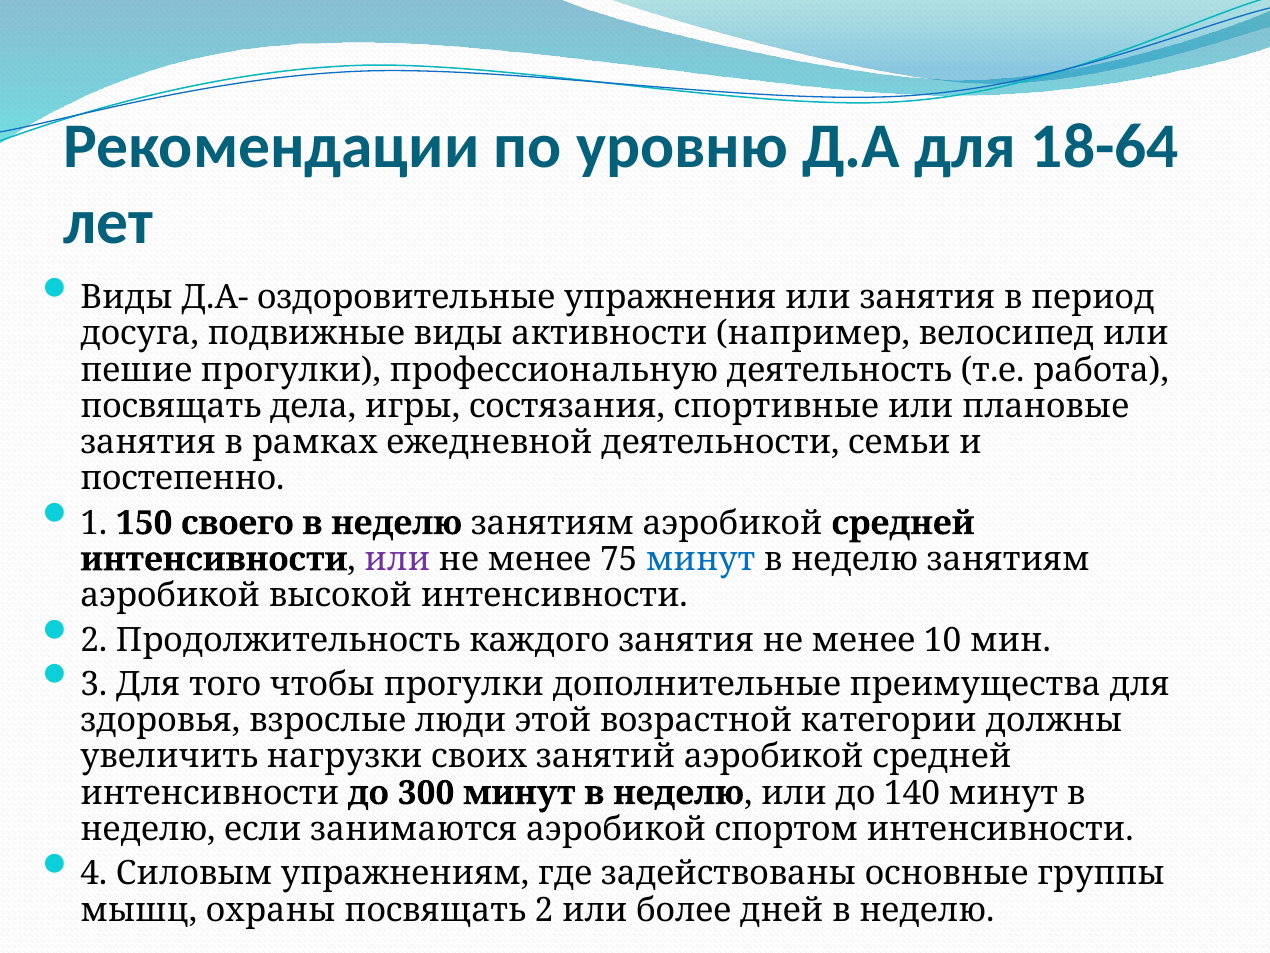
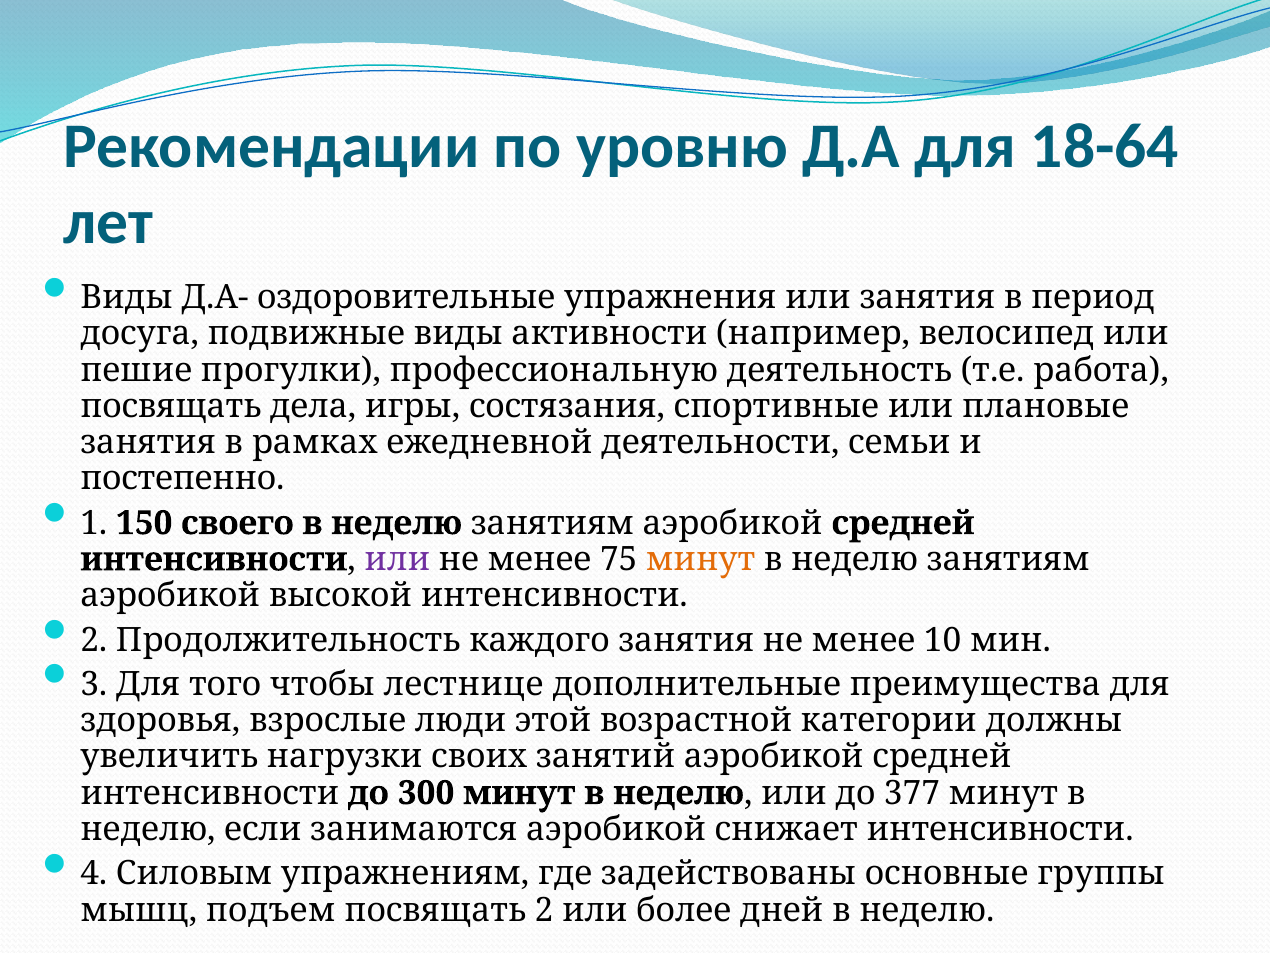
минут at (701, 559) colour: blue -> orange
чтобы прогулки: прогулки -> лестнице
140: 140 -> 377
спортом: спортом -> снижает
охраны: охраны -> подъем
